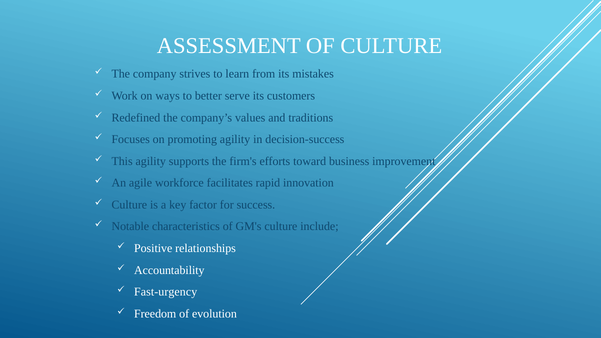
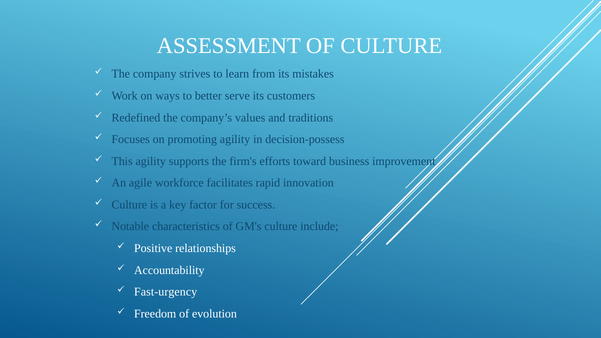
decision-success: decision-success -> decision-possess
